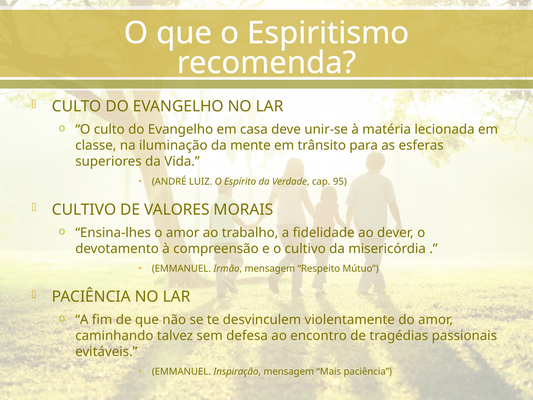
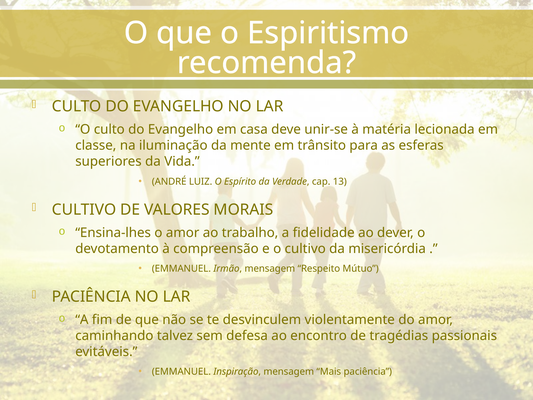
95: 95 -> 13
